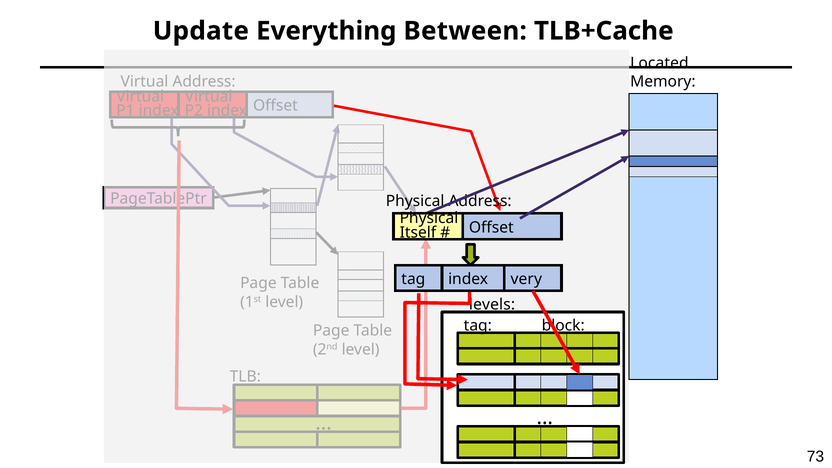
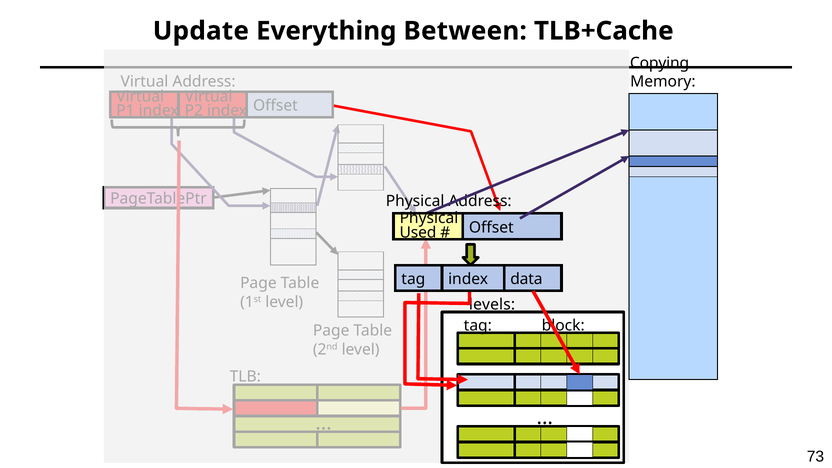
Located: Located -> Copying
Itself: Itself -> Used
very: very -> data
